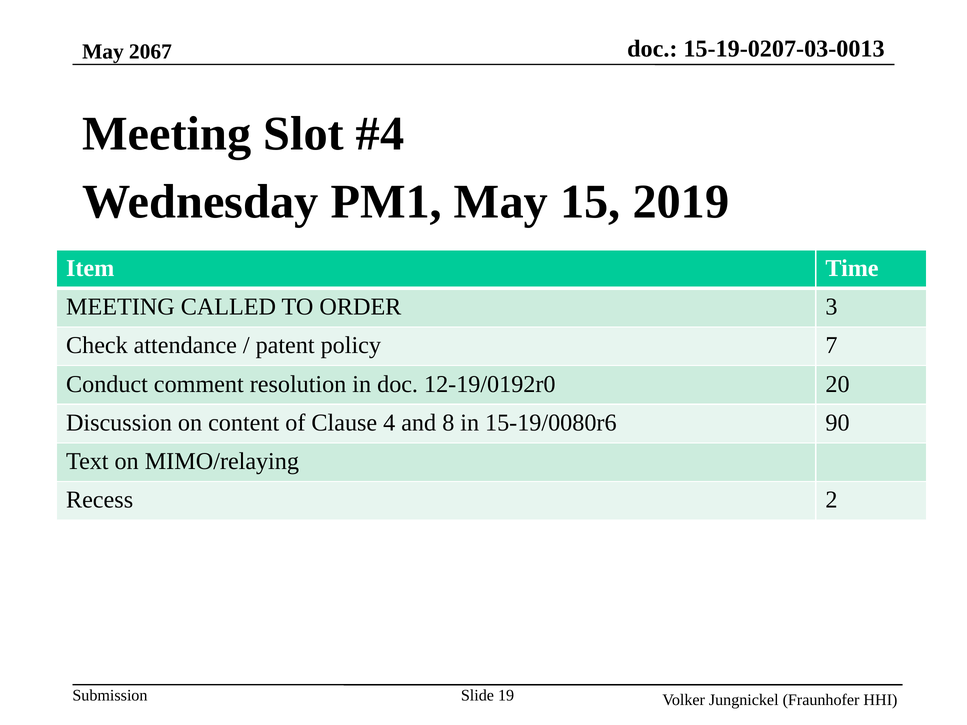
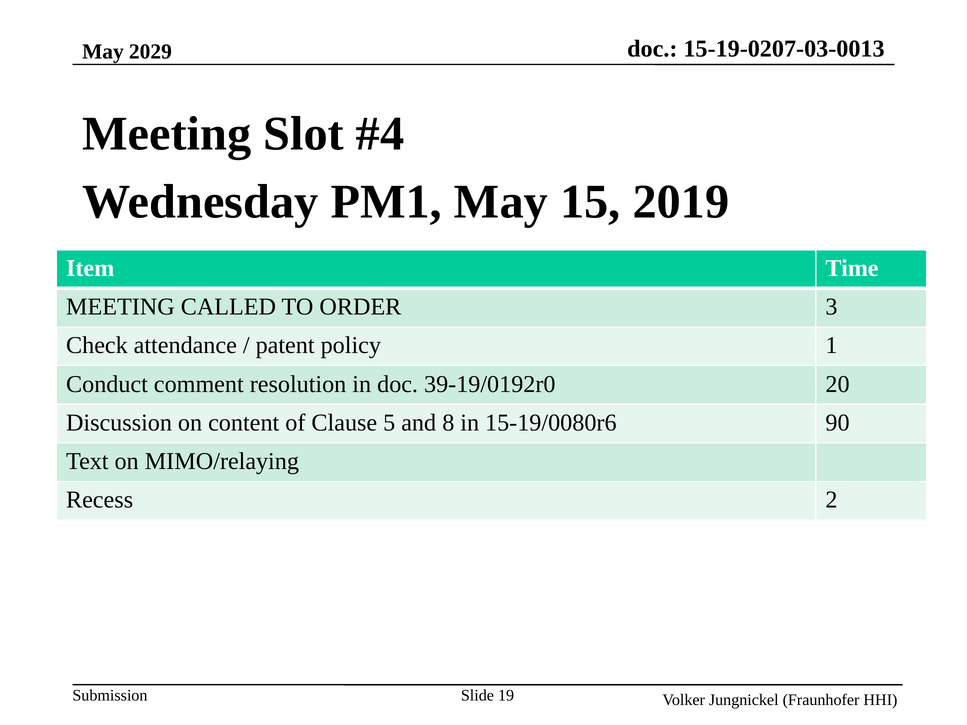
2067: 2067 -> 2029
7: 7 -> 1
12-19/0192r0: 12-19/0192r0 -> 39-19/0192r0
4: 4 -> 5
